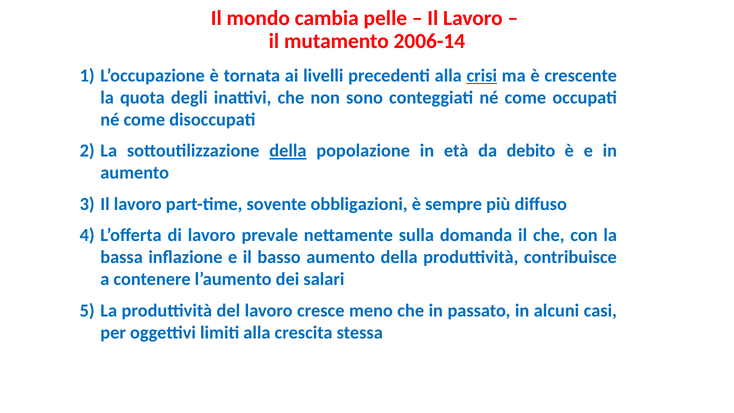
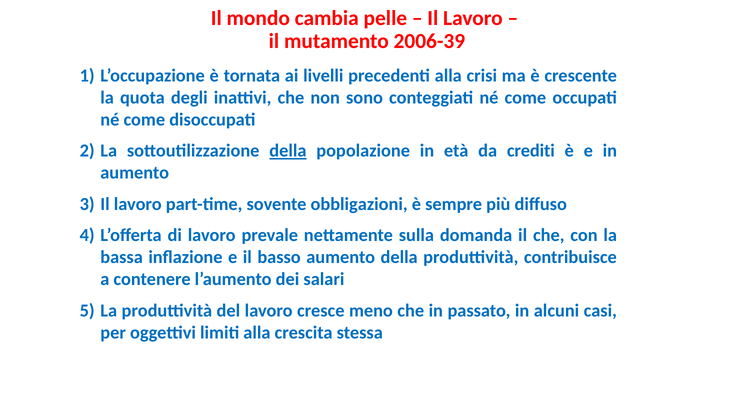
2006-14: 2006-14 -> 2006-39
crisi underline: present -> none
debito: debito -> crediti
